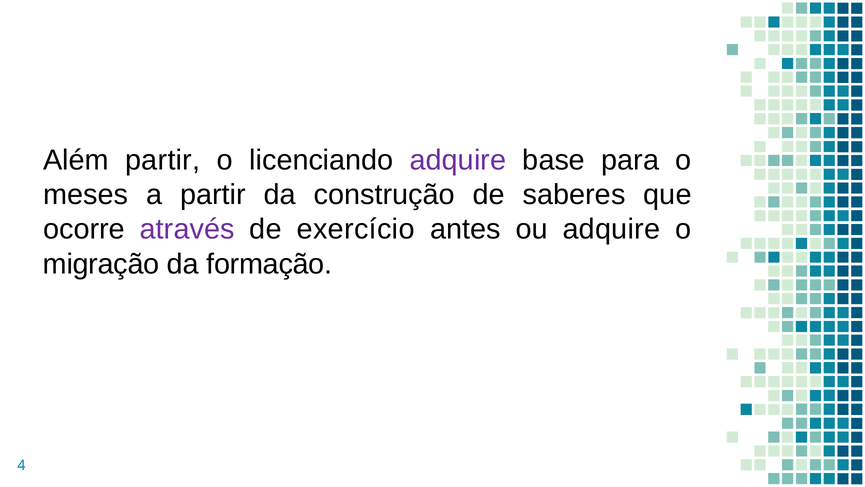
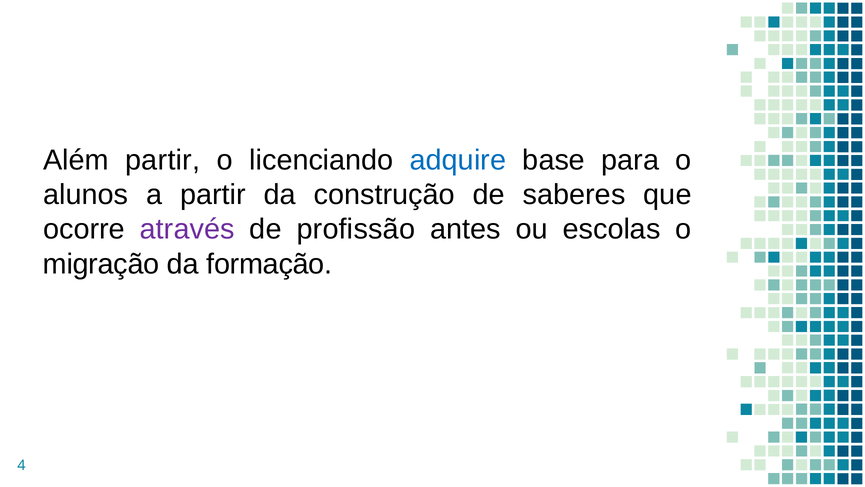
adquire at (458, 160) colour: purple -> blue
meses: meses -> alunos
exercício: exercício -> profissão
ou adquire: adquire -> escolas
